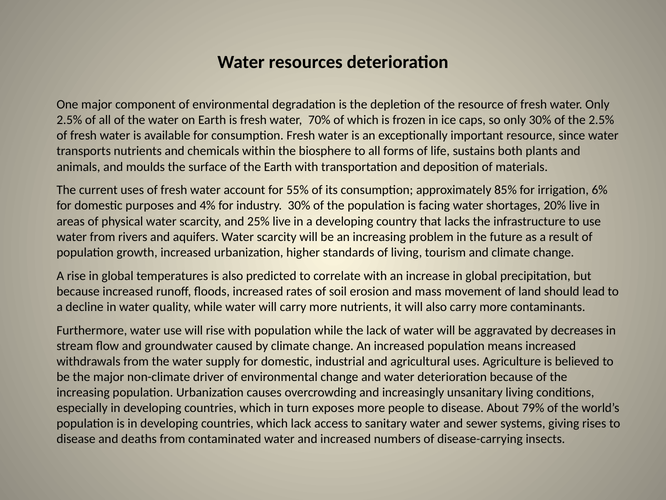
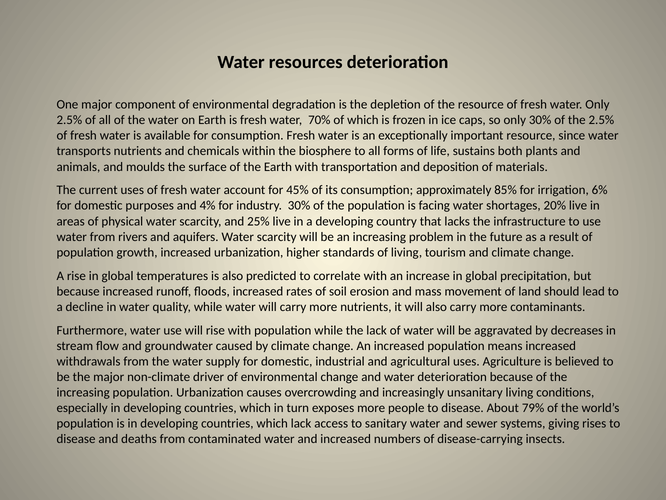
55%: 55% -> 45%
